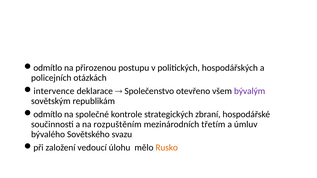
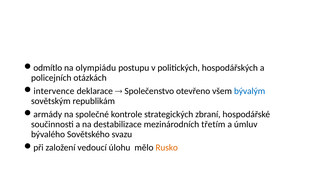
přirozenou: přirozenou -> olympiádu
bývalým colour: purple -> blue
odmítlo at (48, 115): odmítlo -> armády
rozpuštěním: rozpuštěním -> destabilizace
